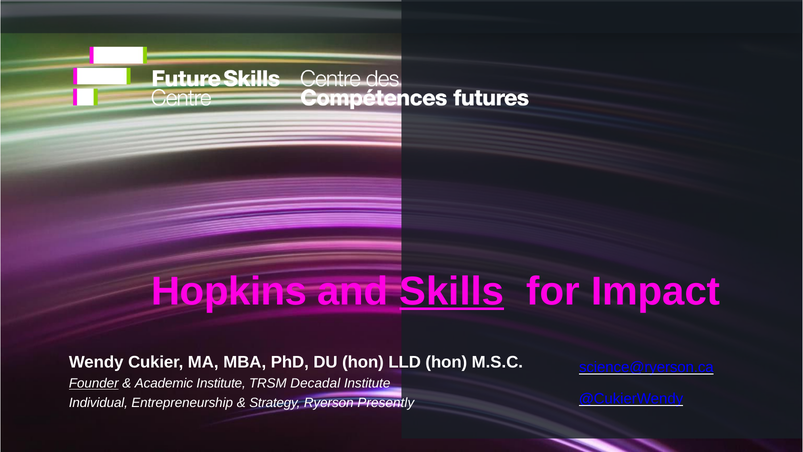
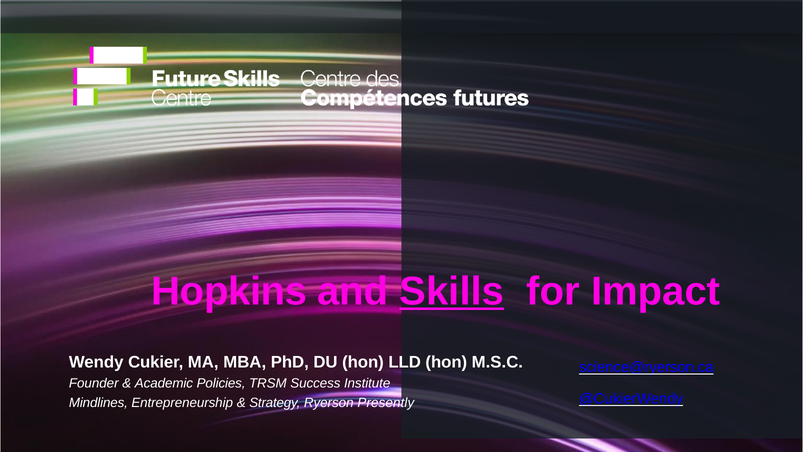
Founder underline: present -> none
Academic Institute: Institute -> Policies
Decadal: Decadal -> Success
Individual: Individual -> Mindlines
